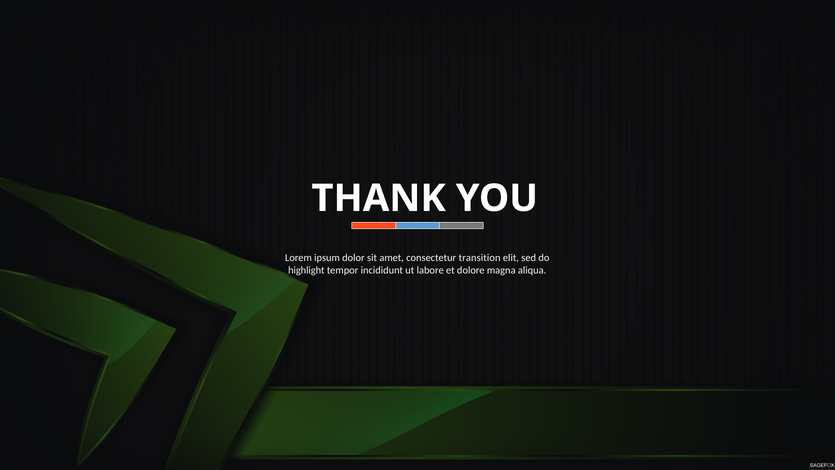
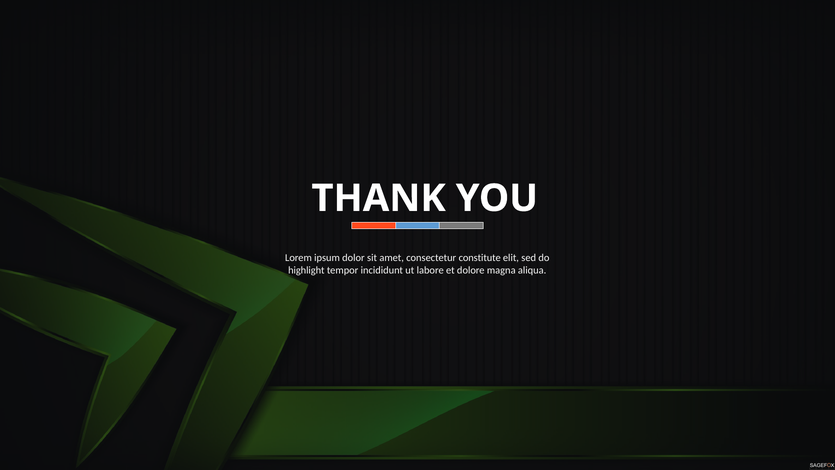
transition: transition -> constitute
